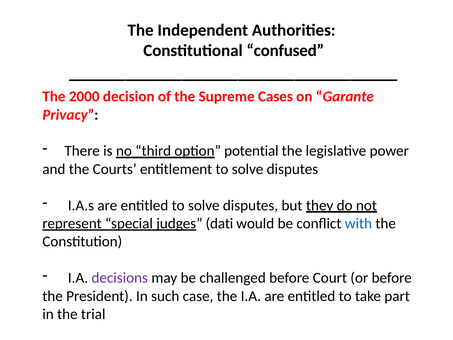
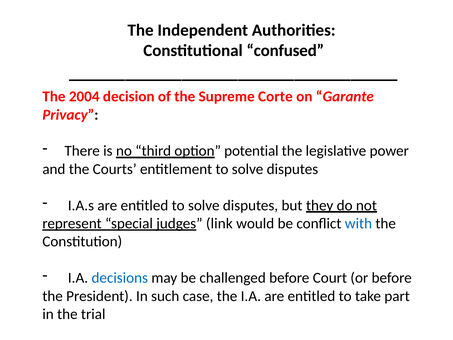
2000: 2000 -> 2004
Cases: Cases -> Corte
dati: dati -> link
decisions colour: purple -> blue
